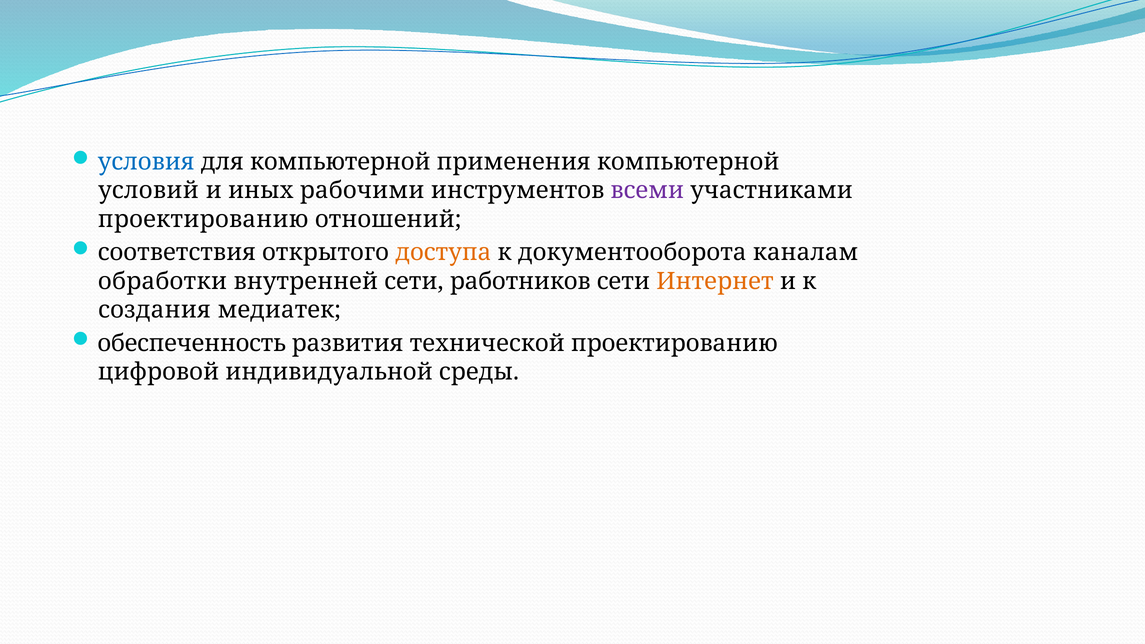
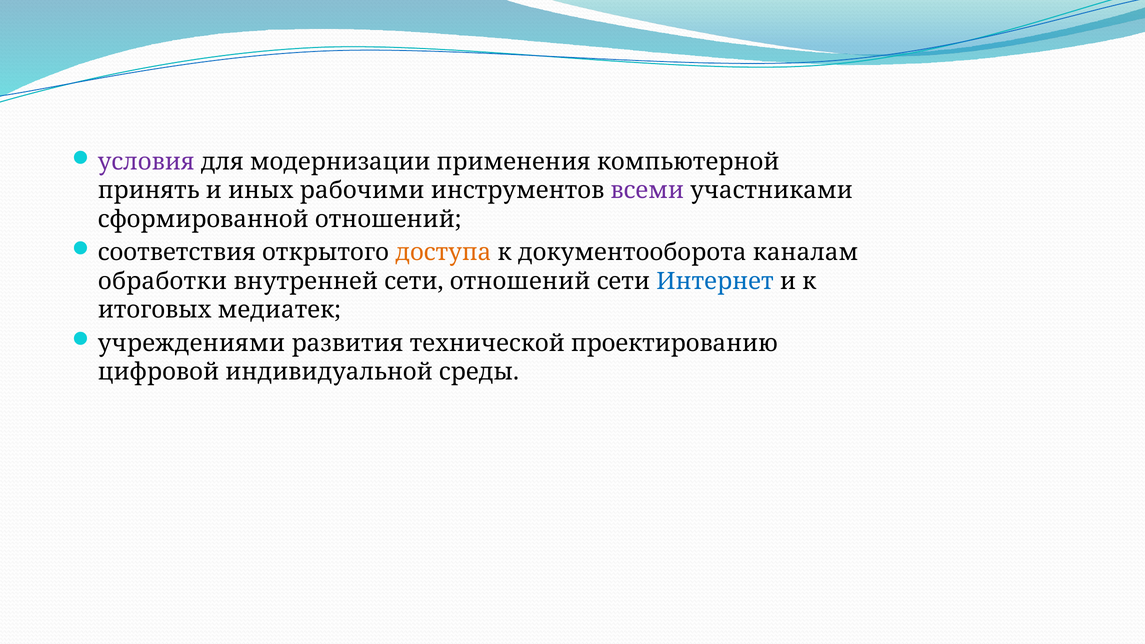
условия colour: blue -> purple
для компьютерной: компьютерной -> модернизации
условий: условий -> принять
проектированию at (203, 219): проектированию -> сформированной
сети работников: работников -> отношений
Интернет colour: orange -> blue
создания: создания -> итоговых
обеспеченность: обеспеченность -> учреждениями
